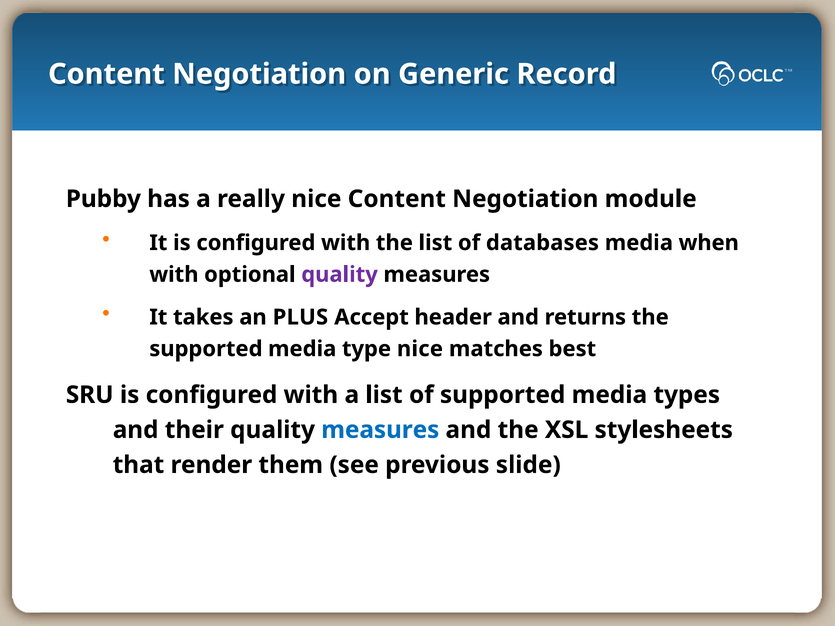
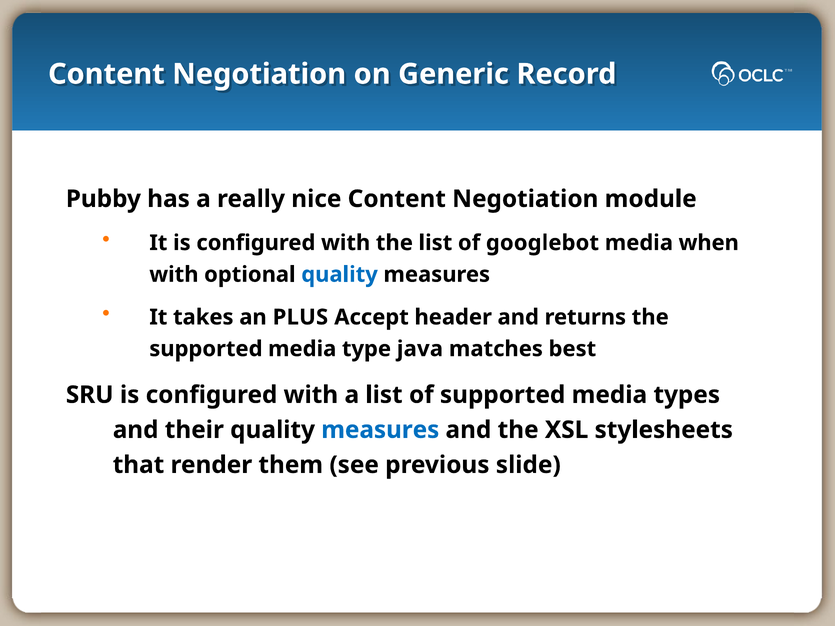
databases: databases -> googlebot
quality at (340, 275) colour: purple -> blue
type nice: nice -> java
